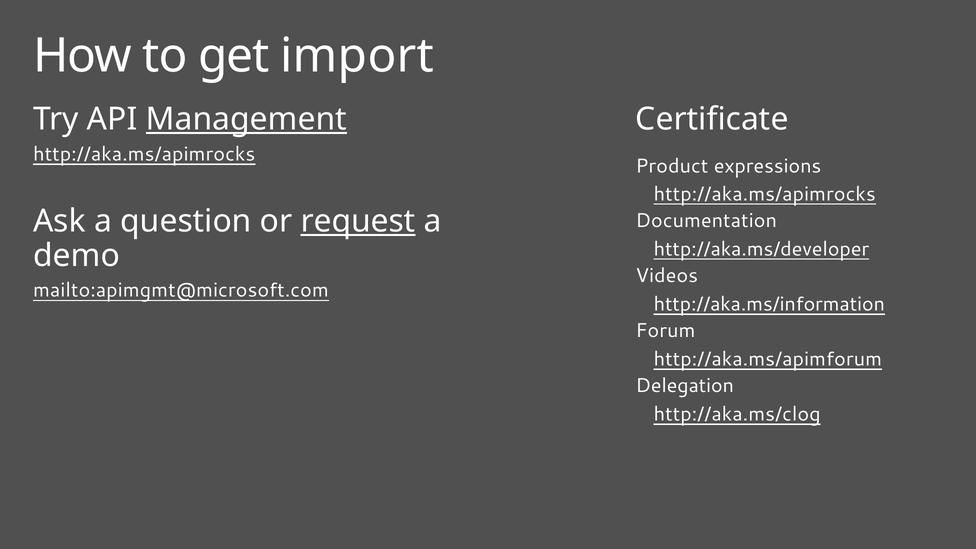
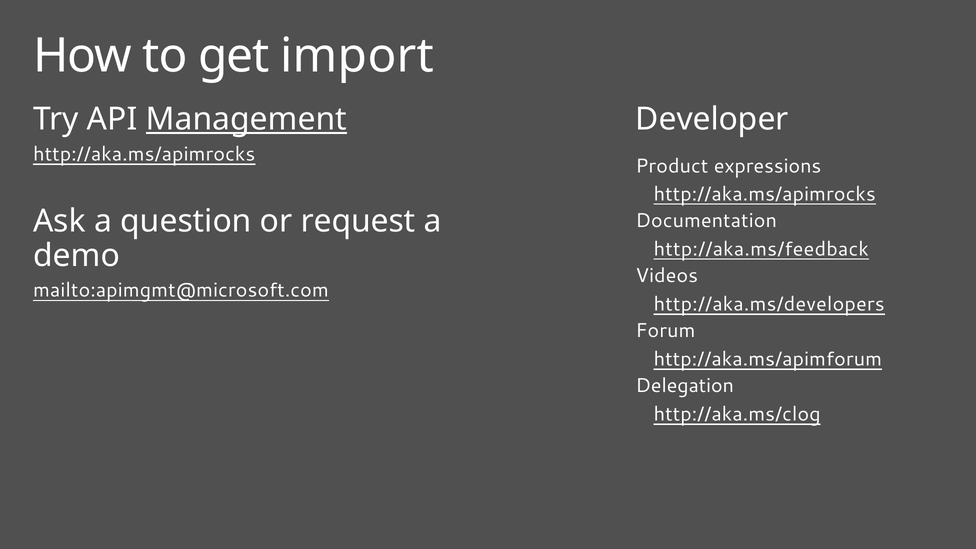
Certificate: Certificate -> Developer
request underline: present -> none
http://aka.ms/developer: http://aka.ms/developer -> http://aka.ms/feedback
http://aka.ms/information: http://aka.ms/information -> http://aka.ms/developers
